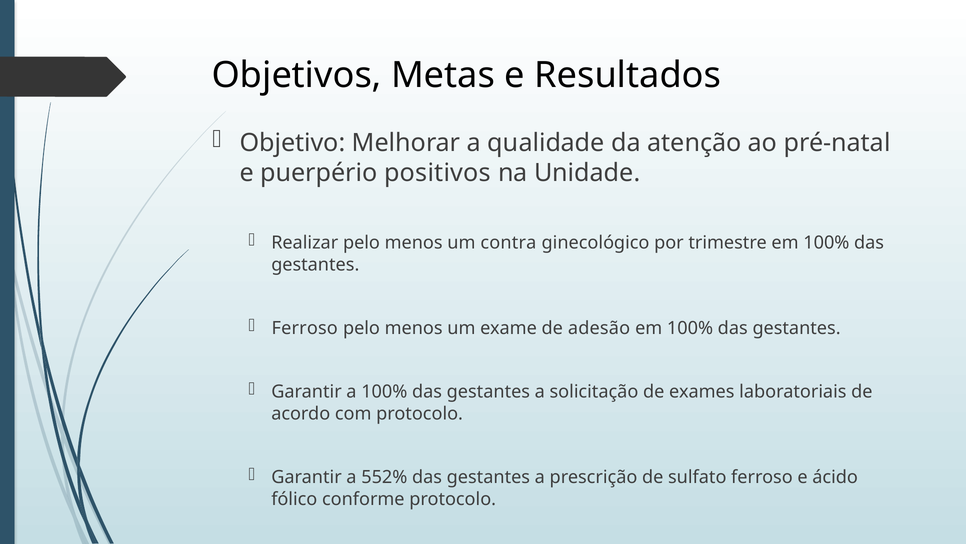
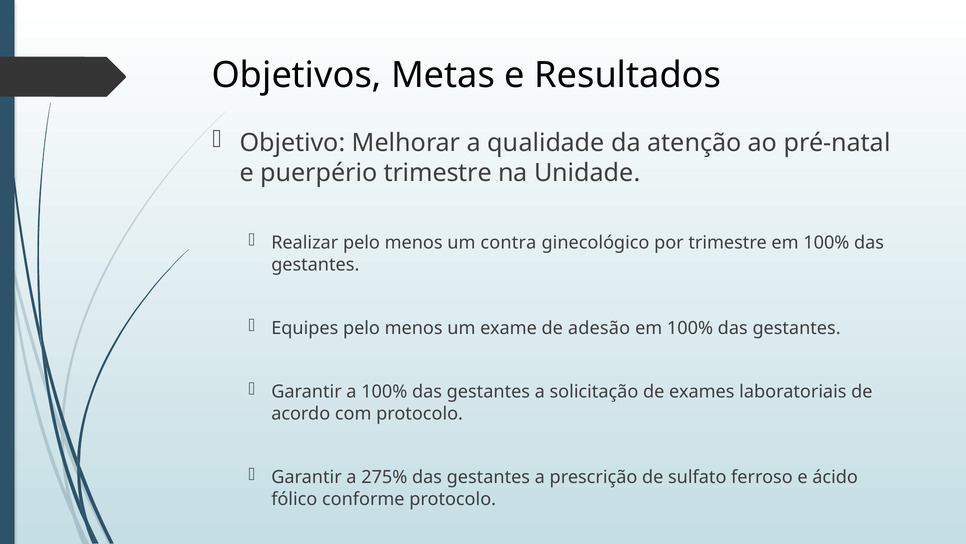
puerpério positivos: positivos -> trimestre
Ferroso at (305, 328): Ferroso -> Equipes
552%: 552% -> 275%
